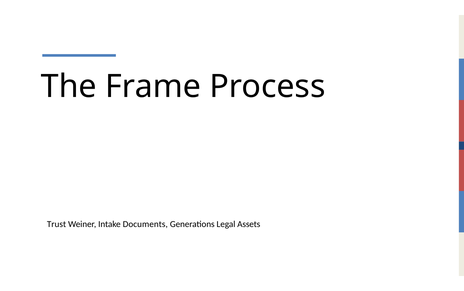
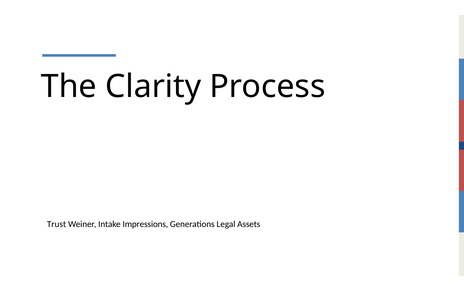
Frame: Frame -> Clarity
Documents: Documents -> Impressions
